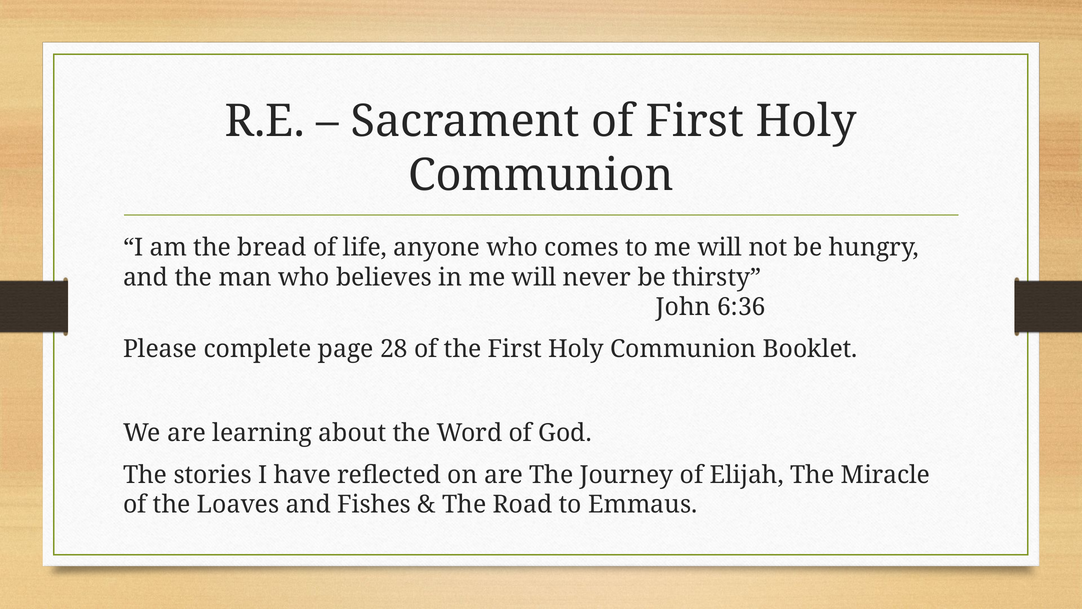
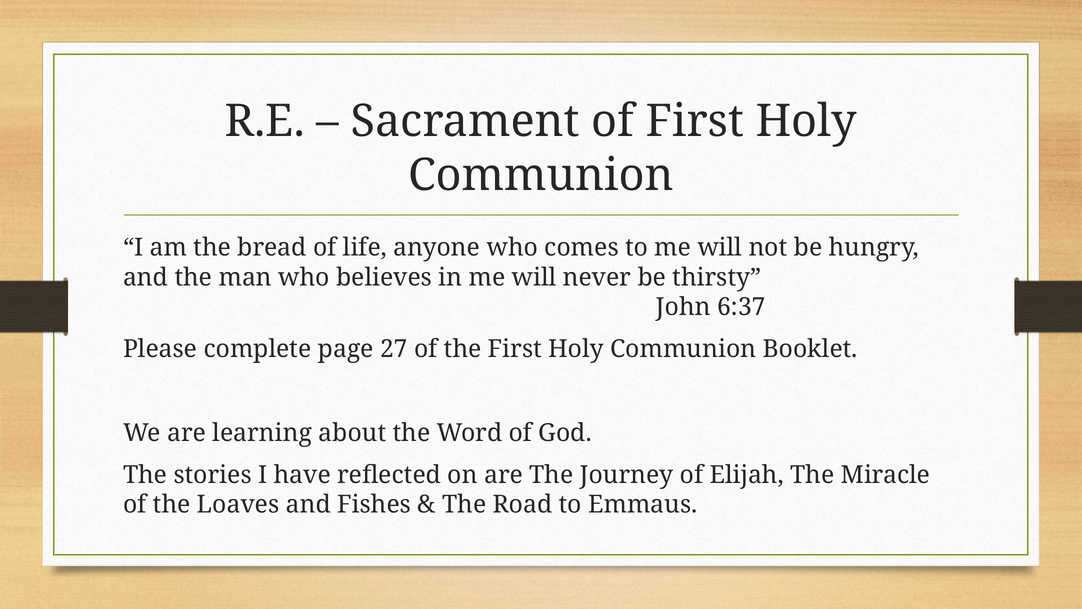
6:36: 6:36 -> 6:37
28: 28 -> 27
